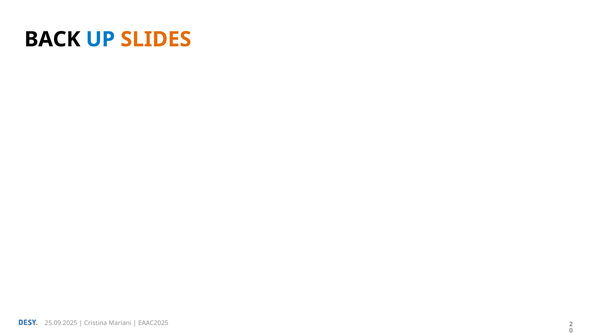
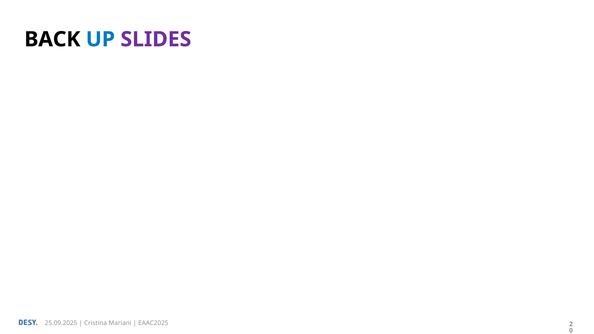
SLIDES colour: orange -> purple
